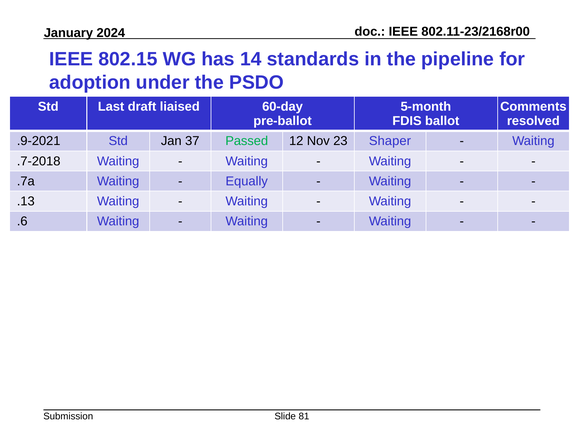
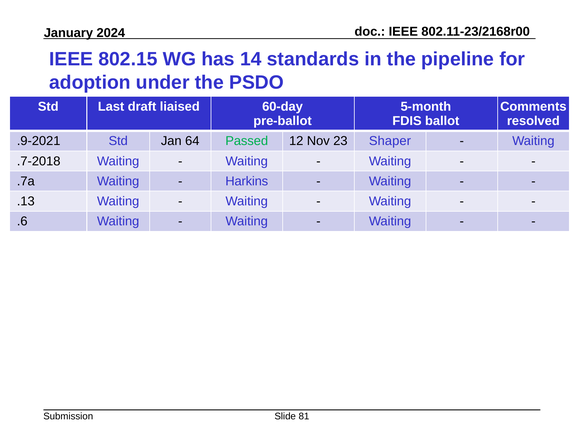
37: 37 -> 64
Equally: Equally -> Harkins
